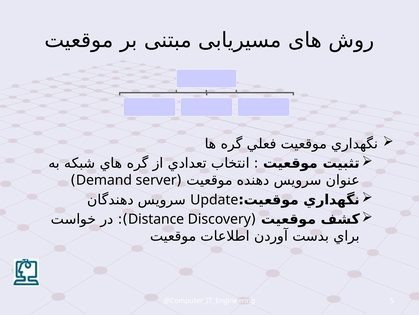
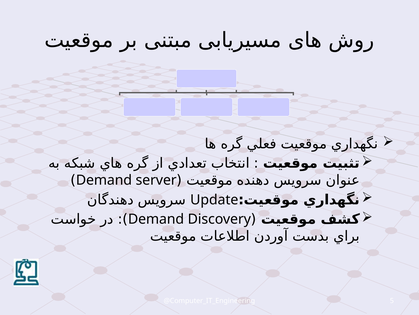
Distance at (156, 219): Distance -> Demand
